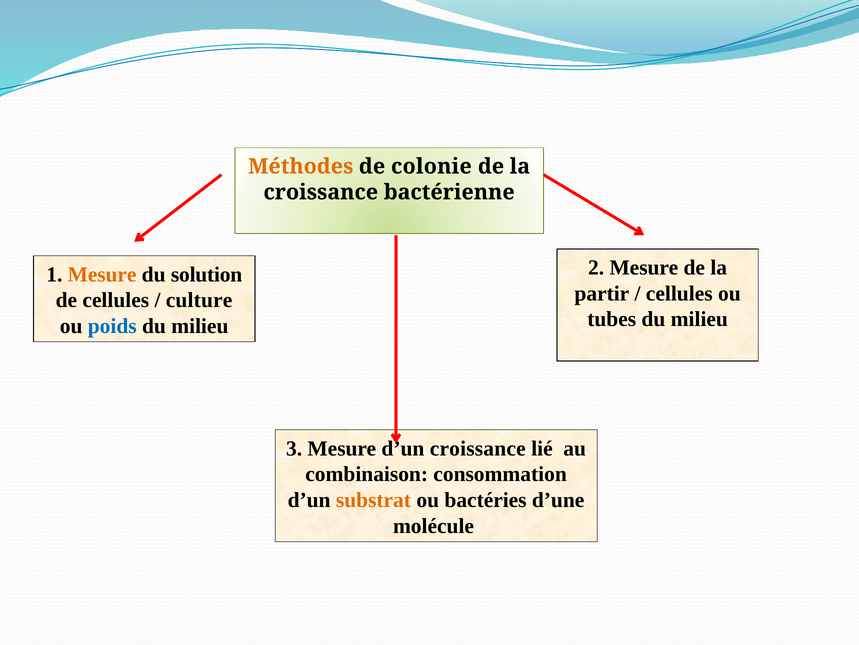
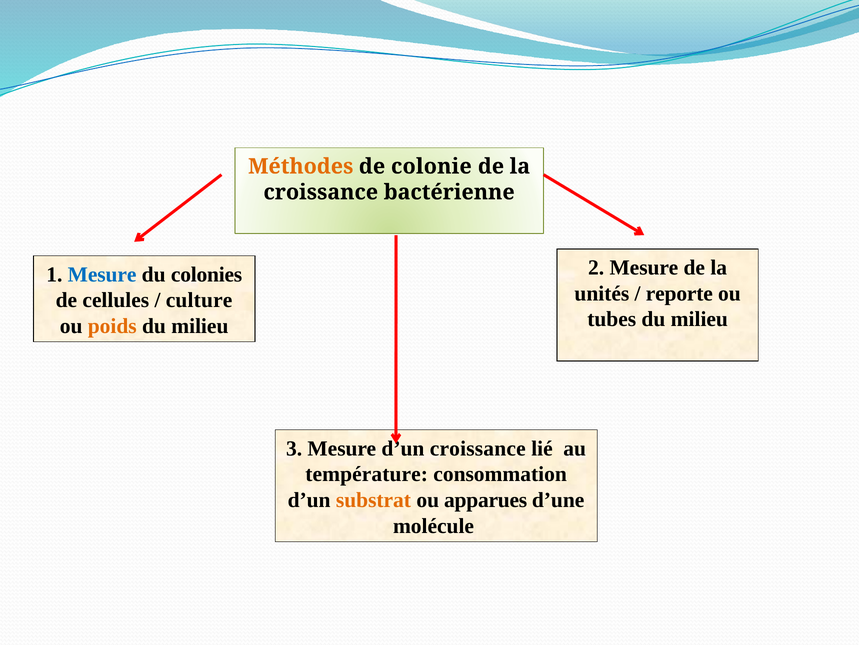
Mesure at (102, 274) colour: orange -> blue
solution: solution -> colonies
partir: partir -> unités
cellules at (679, 293): cellules -> reporte
poids colour: blue -> orange
combinaison: combinaison -> température
bactéries: bactéries -> apparues
